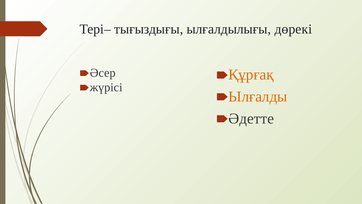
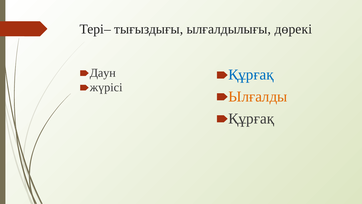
Әсер: Әсер -> Даун
Құрғақ at (251, 75) colour: orange -> blue
Әдетте at (251, 118): Әдетте -> Құрғақ
